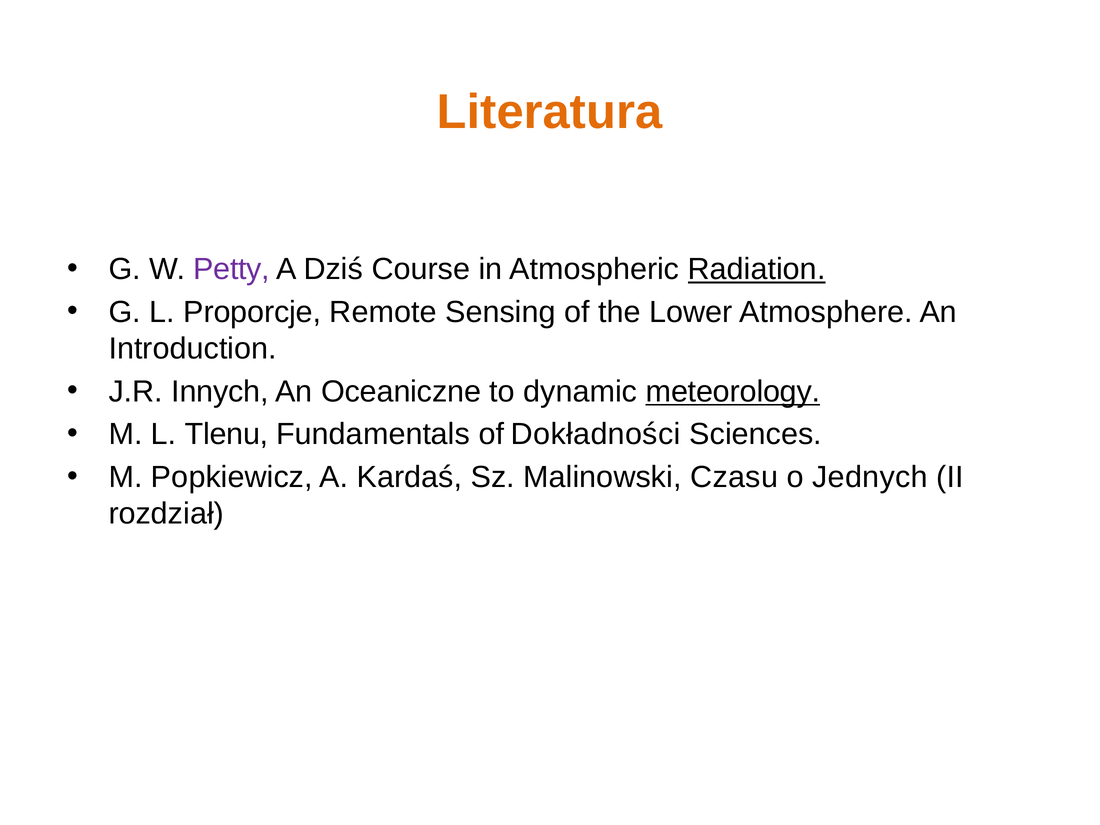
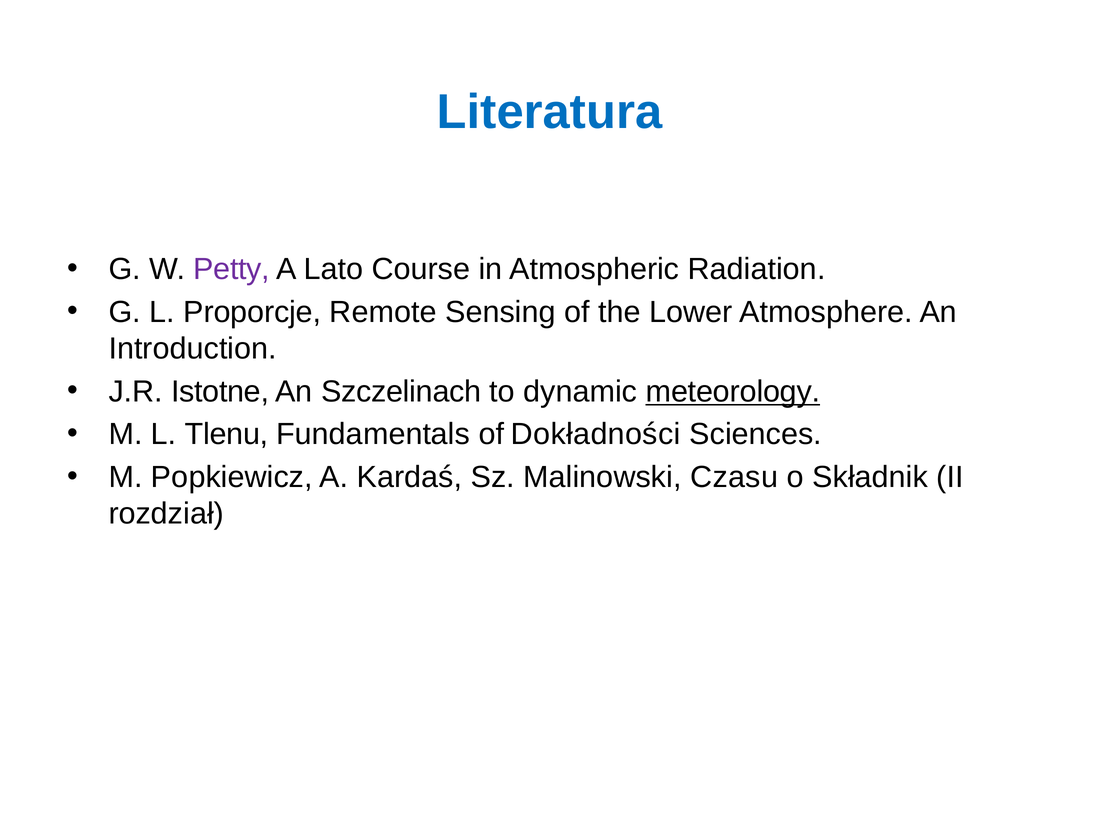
Literatura colour: orange -> blue
Dziś: Dziś -> Lato
Radiation underline: present -> none
Innych: Innych -> Istotne
Oceaniczne: Oceaniczne -> Szczelinach
Jednych: Jednych -> Składnik
